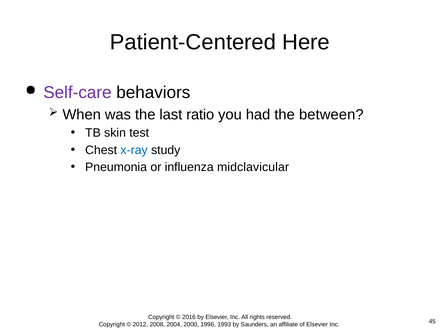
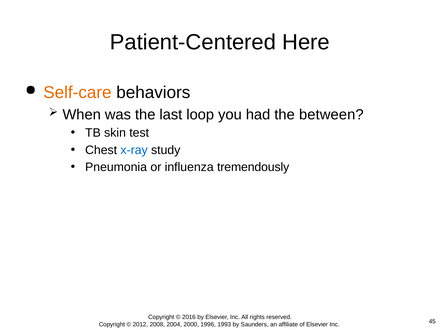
Self-care colour: purple -> orange
ratio: ratio -> loop
midclavicular: midclavicular -> tremendously
